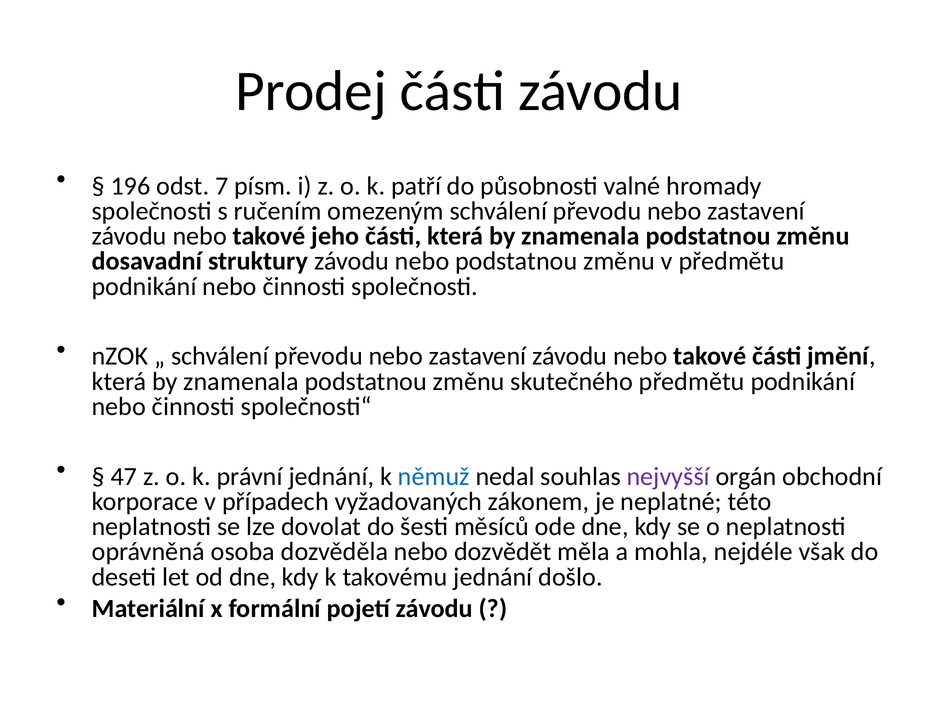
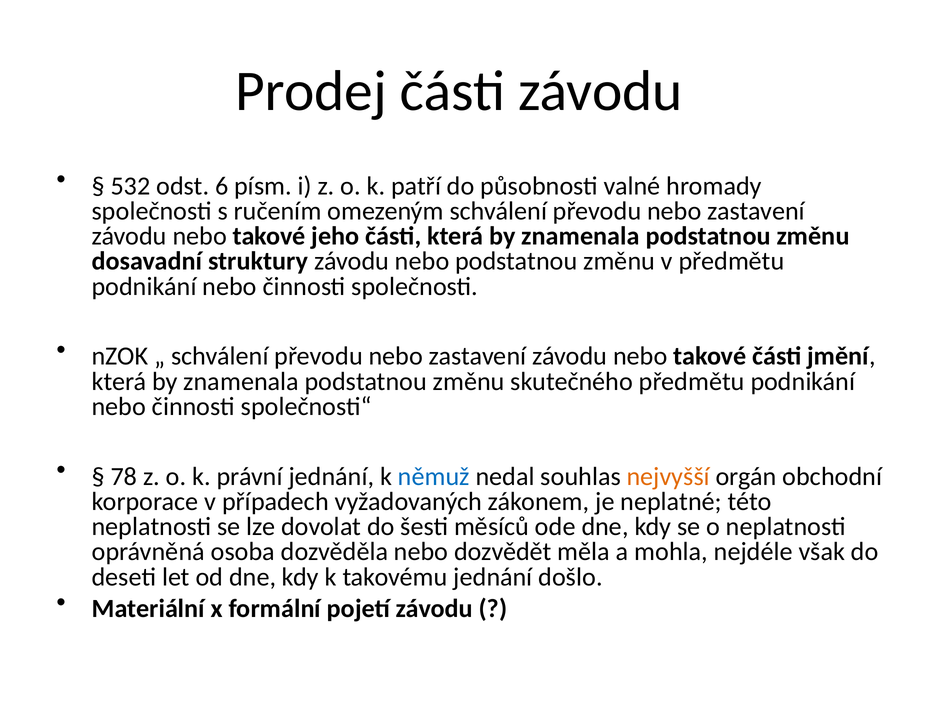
196: 196 -> 532
7: 7 -> 6
47: 47 -> 78
nejvyšší colour: purple -> orange
